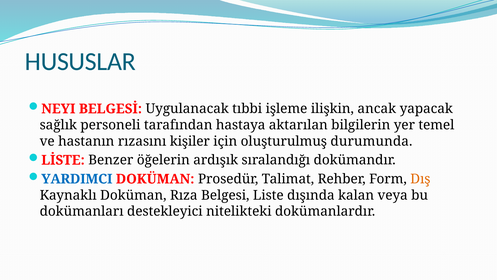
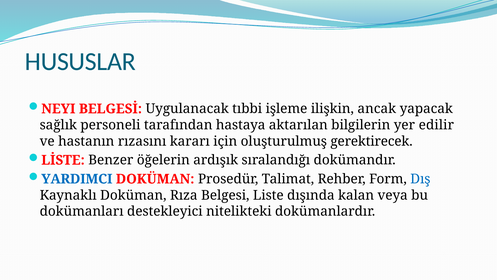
temel: temel -> edilir
kişiler: kişiler -> kararı
durumunda: durumunda -> gerektirecek
Dış colour: orange -> blue
